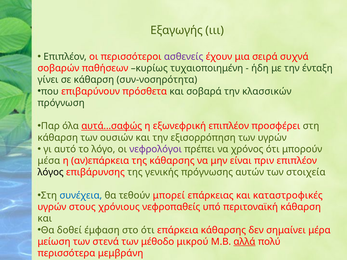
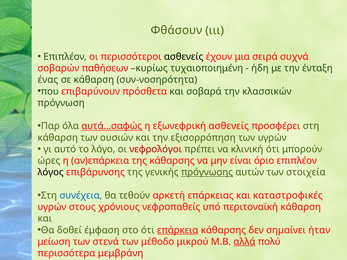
Εξαγωγής: Εξαγωγής -> Φθάσουν
ασθενείς at (184, 57) colour: purple -> black
γίνει: γίνει -> ένας
εξωνεφρική επιπλέον: επιπλέον -> ασθενείς
νεφρολόγοι colour: purple -> red
χρόνος: χρόνος -> κλινική
μέσα: μέσα -> ώρες
πριν: πριν -> όριο
πρόγνωσης underline: none -> present
μπορεί: μπορεί -> αρκετή
επάρκεια underline: none -> present
μέρα: μέρα -> ήταν
